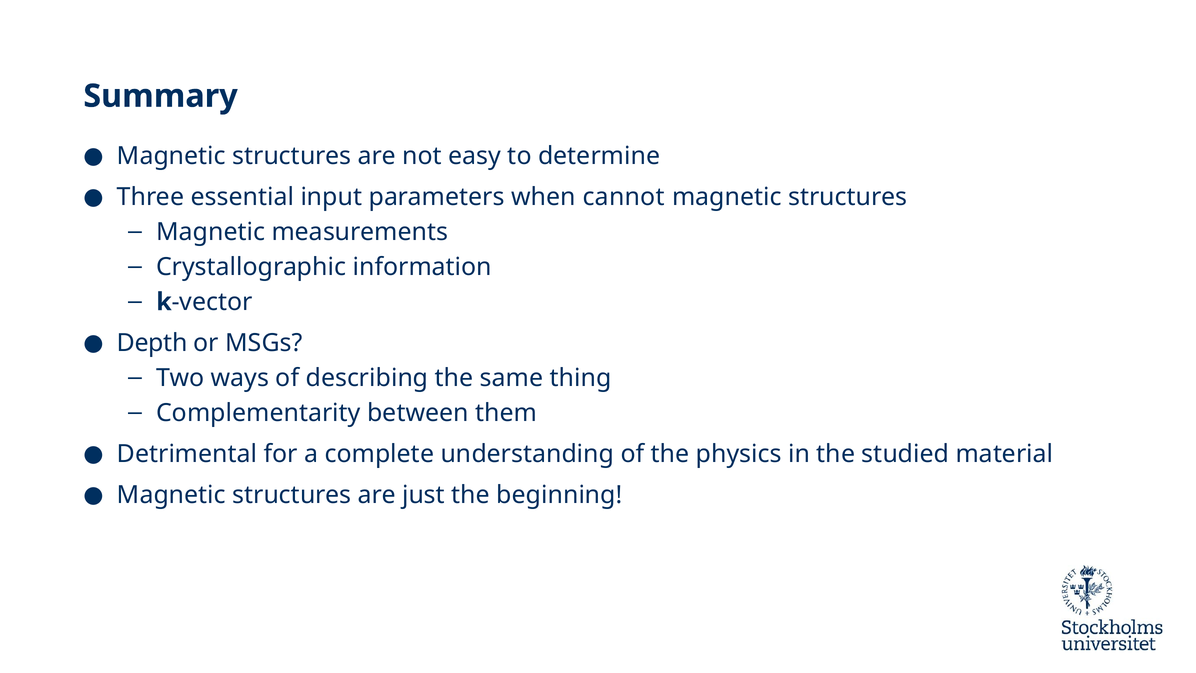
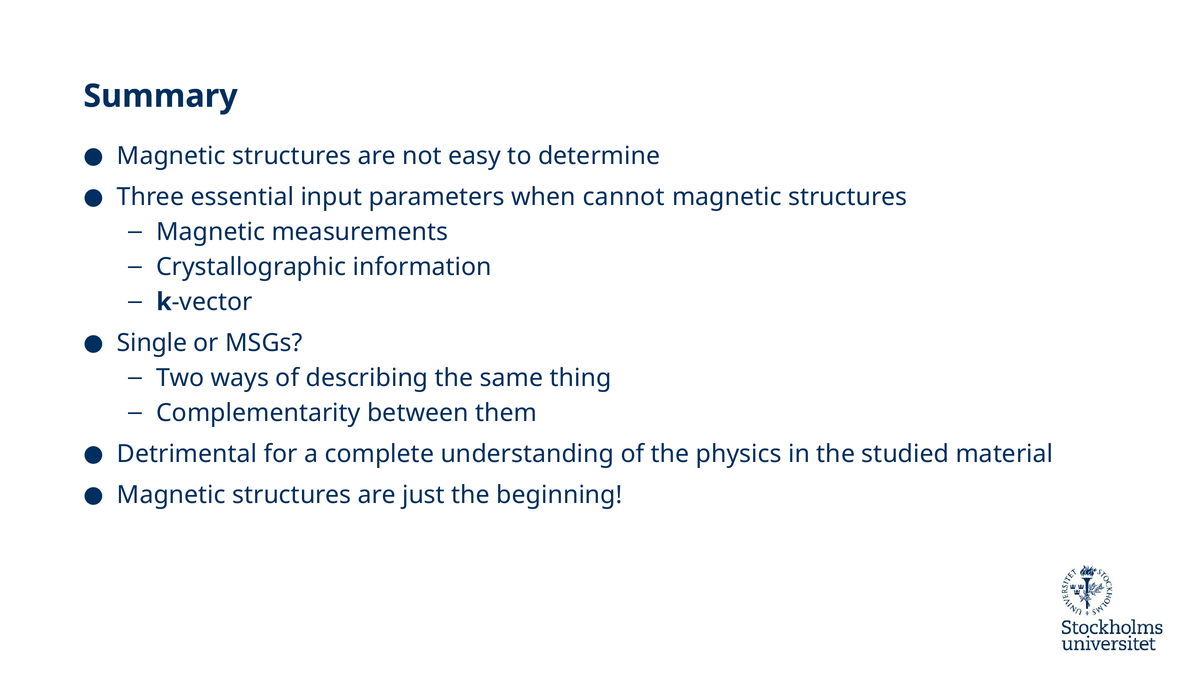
Depth: Depth -> Single
